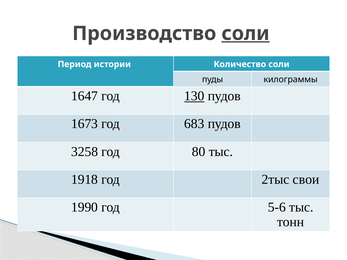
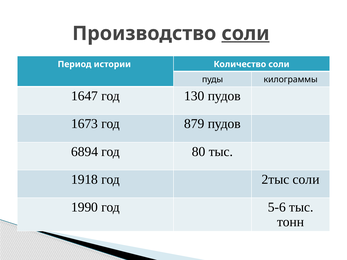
130 underline: present -> none
683: 683 -> 879
3258: 3258 -> 6894
2тыс свои: свои -> соли
